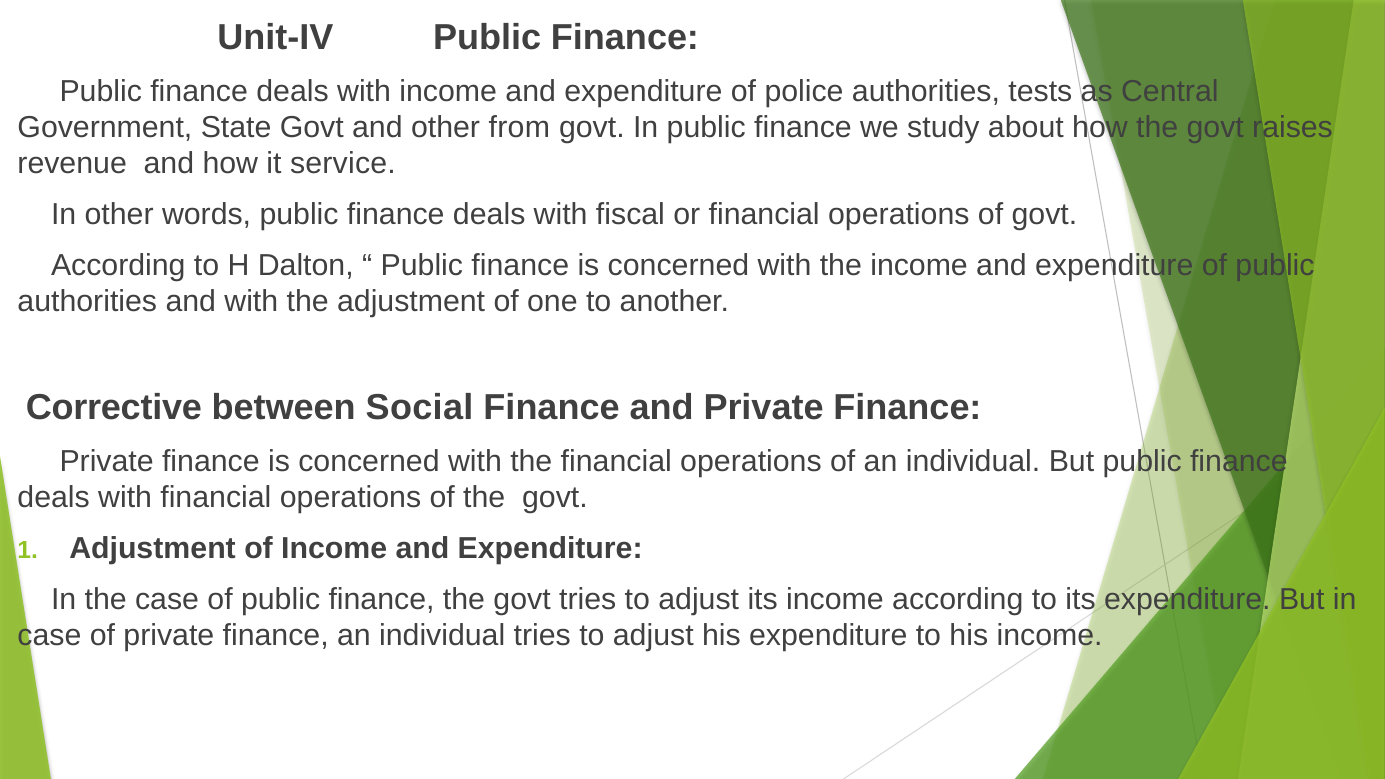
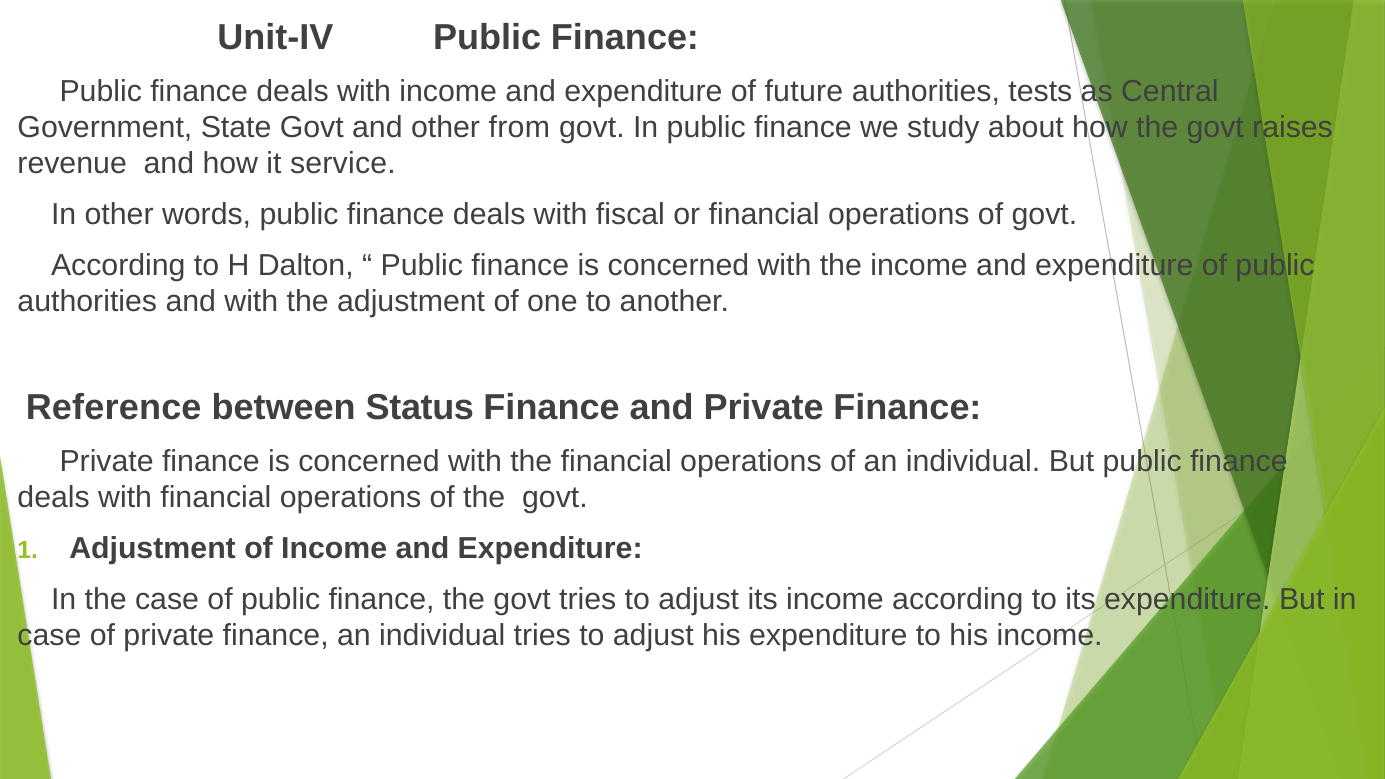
police: police -> future
Corrective: Corrective -> Reference
Social: Social -> Status
